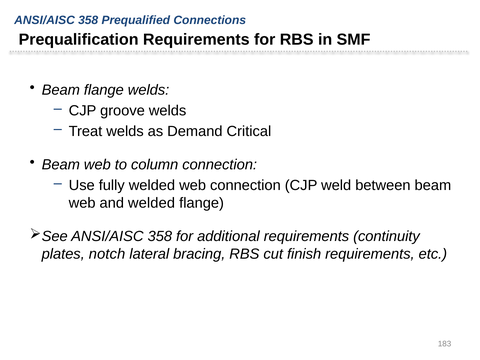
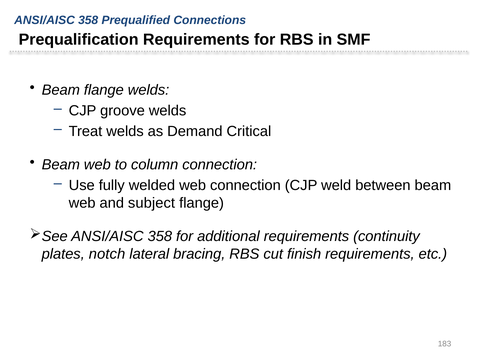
and welded: welded -> subject
